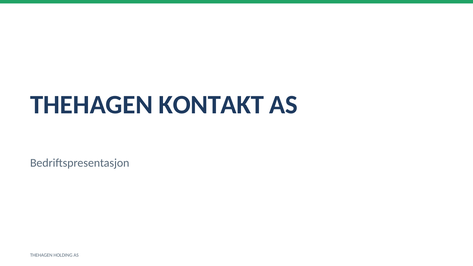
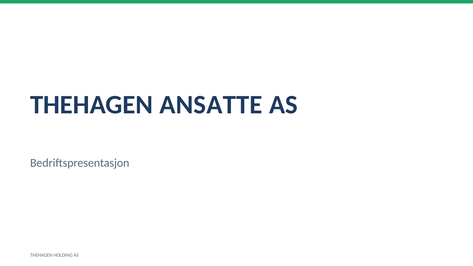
KONTAKT: KONTAKT -> ANSATTE
